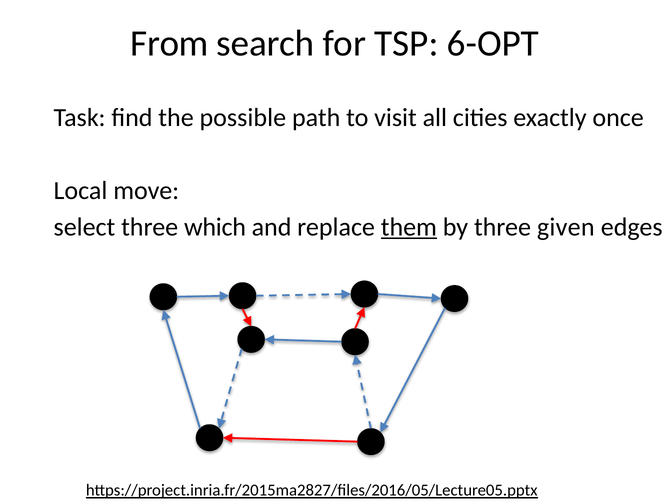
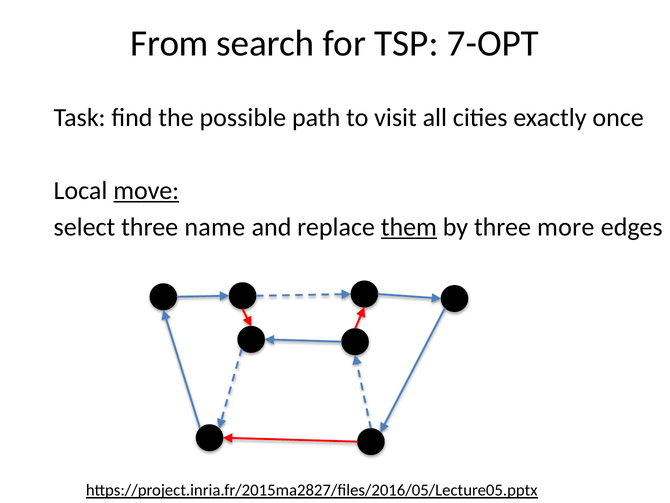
6-OPT: 6-OPT -> 7-OPT
move underline: none -> present
which: which -> name
given: given -> more
